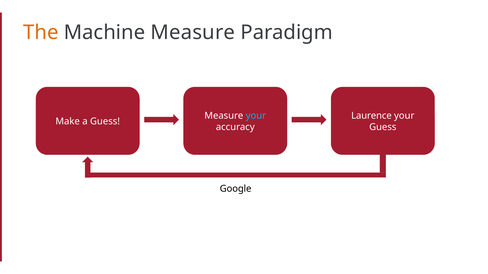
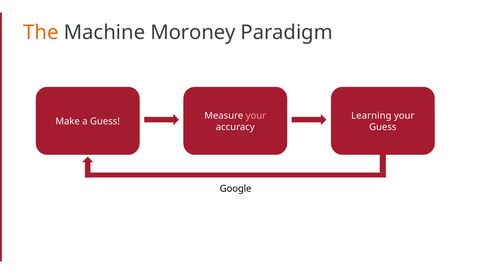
Machine Measure: Measure -> Moroney
your at (256, 116) colour: light blue -> pink
Laurence: Laurence -> Learning
